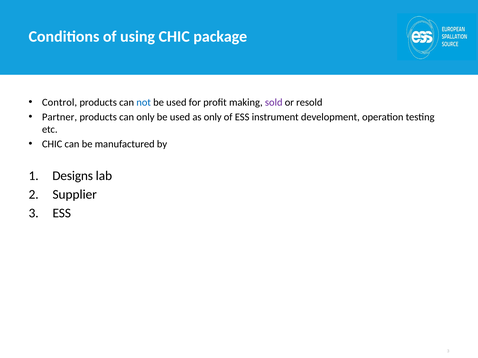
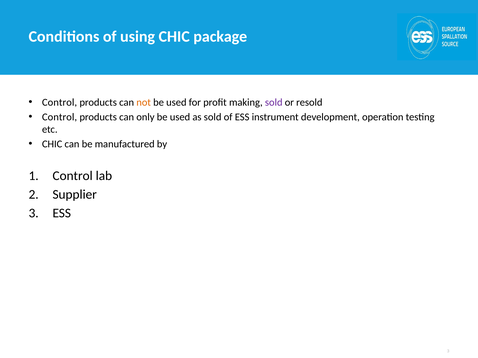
not colour: blue -> orange
Partner at (60, 117): Partner -> Control
as only: only -> sold
Designs at (73, 176): Designs -> Control
